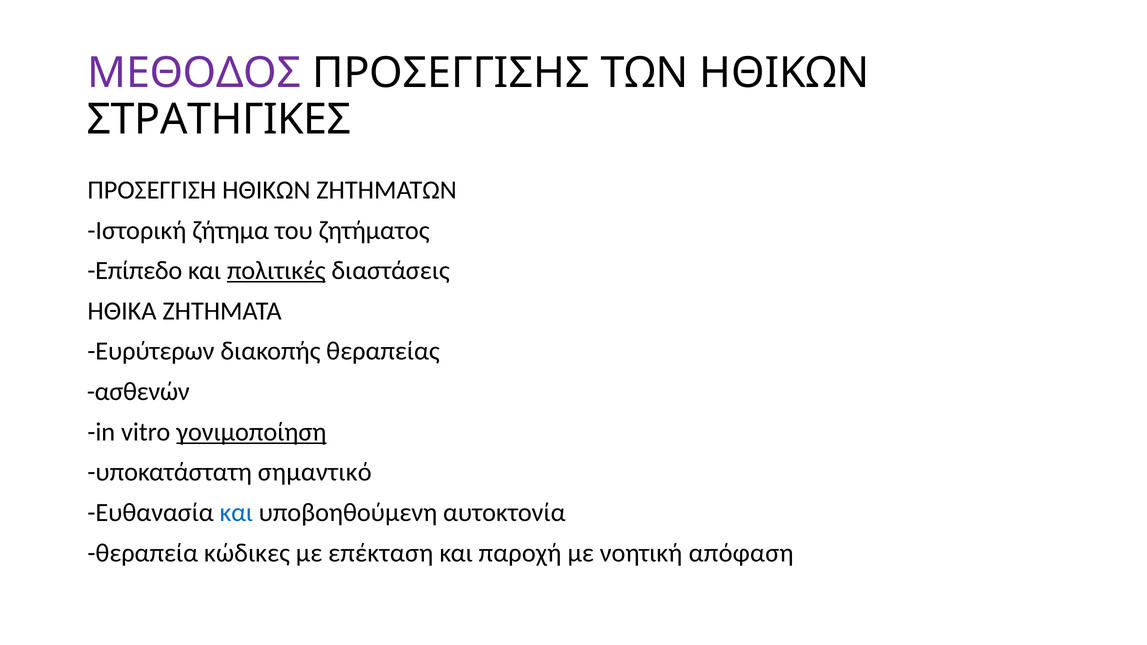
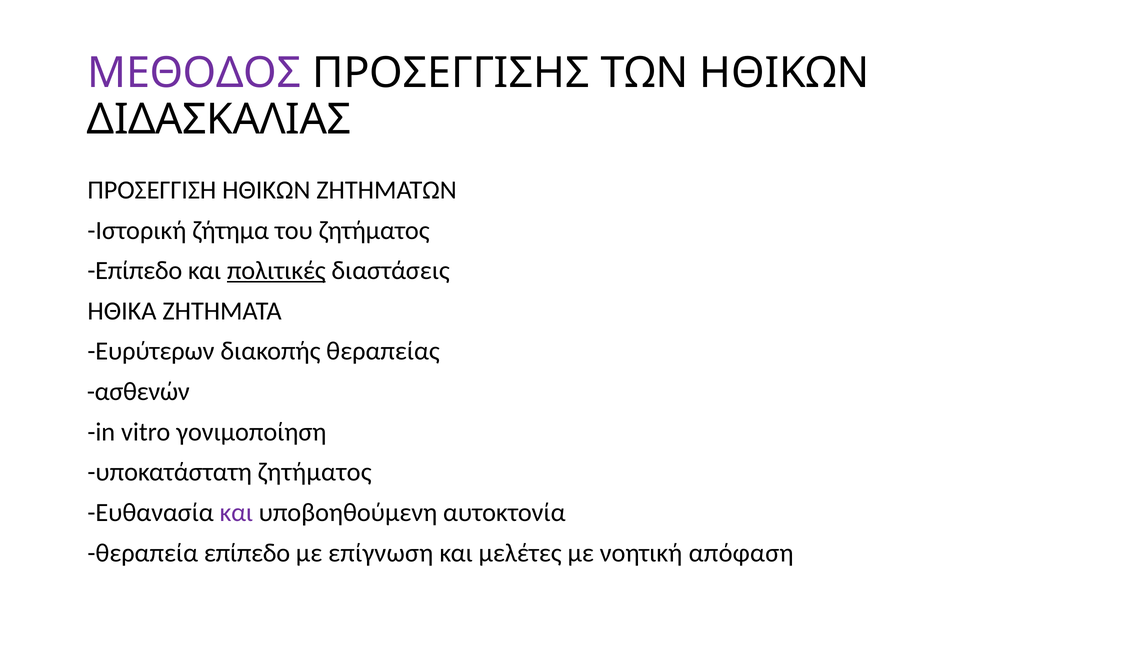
ΣΤΡΑΤΗΓΙΚΕΣ: ΣΤΡΑΤΗΓΙΚΕΣ -> ΔΙΔΑΣΚΑΛΙΑΣ
γονιμοποίηση underline: present -> none
υποκατάστατη σημαντικό: σημαντικό -> ζητήματος
και at (236, 513) colour: blue -> purple
θεραπεία κώδικες: κώδικες -> επίπεδο
επέκταση: επέκταση -> επίγνωση
παροχή: παροχή -> μελέτες
